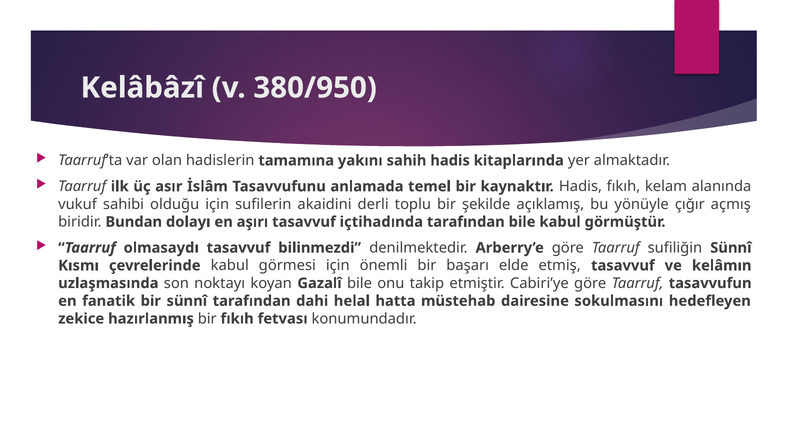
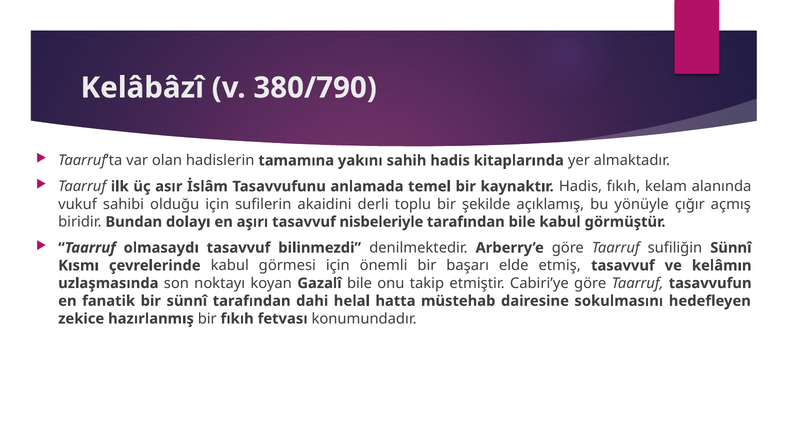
380/950: 380/950 -> 380/790
içtihadında: içtihadında -> nisbeleriyle
